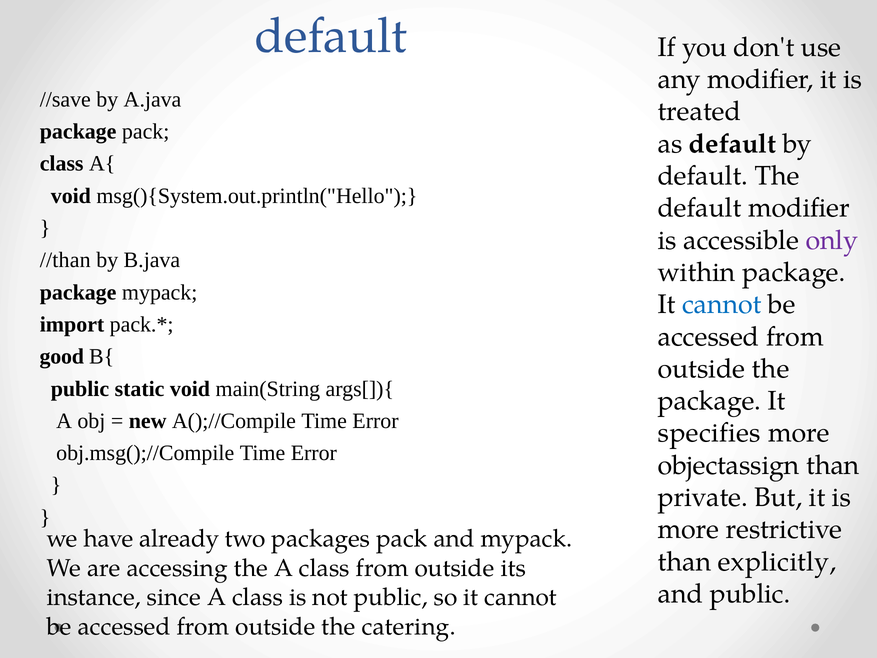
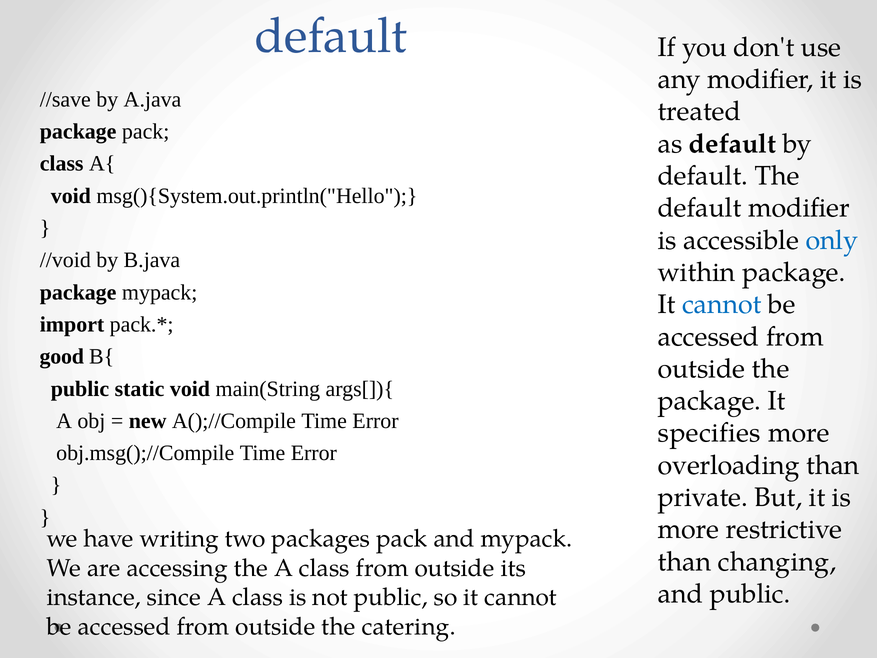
only colour: purple -> blue
//than: //than -> //void
objectassign: objectassign -> overloading
already: already -> writing
explicitly: explicitly -> changing
